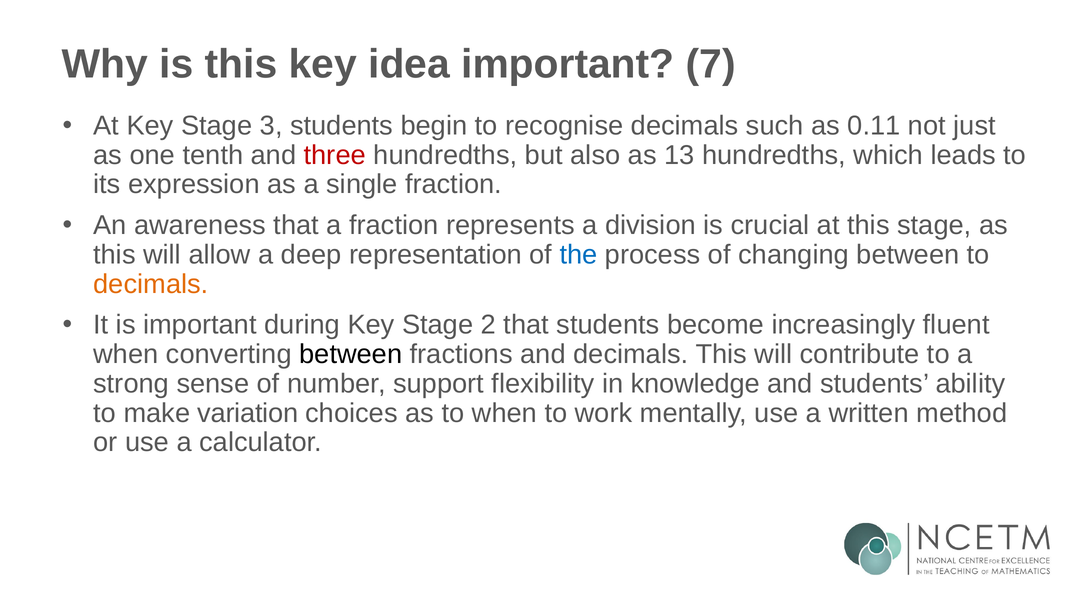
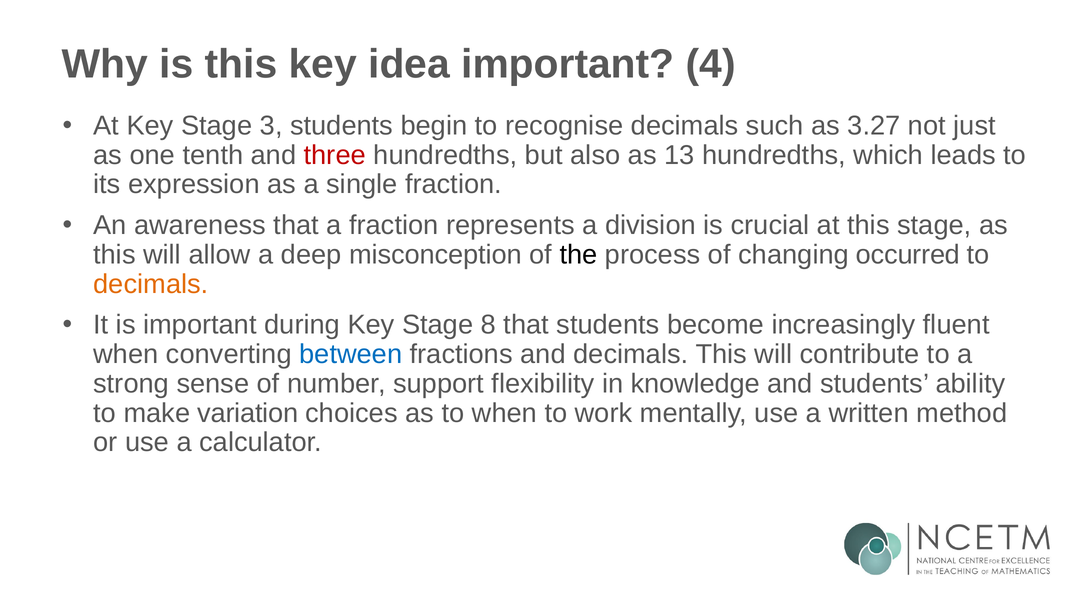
7: 7 -> 4
0.11: 0.11 -> 3.27
representation: representation -> misconception
the colour: blue -> black
changing between: between -> occurred
2: 2 -> 8
between at (351, 354) colour: black -> blue
